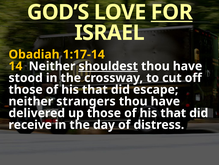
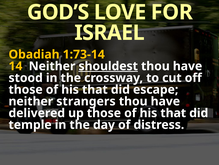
FOR underline: present -> none
1:17-14: 1:17-14 -> 1:73-14
receive: receive -> temple
